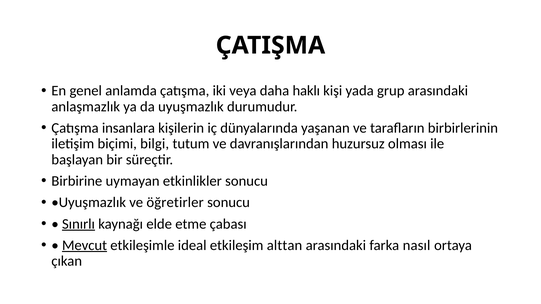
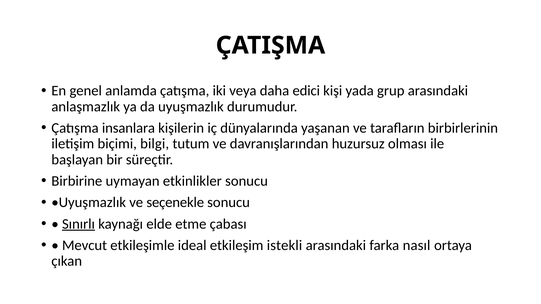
haklı: haklı -> edici
öğretirler: öğretirler -> seçenekle
Mevcut underline: present -> none
alttan: alttan -> istekli
